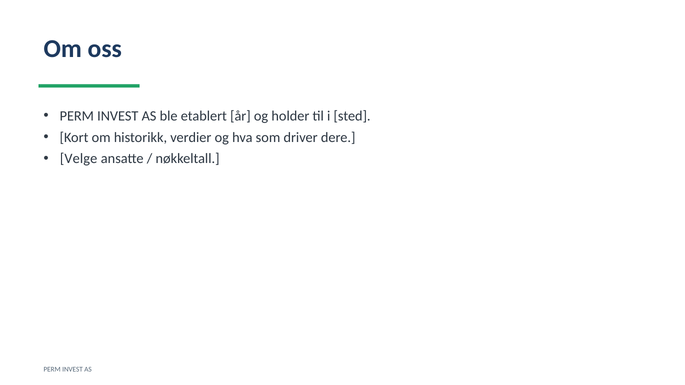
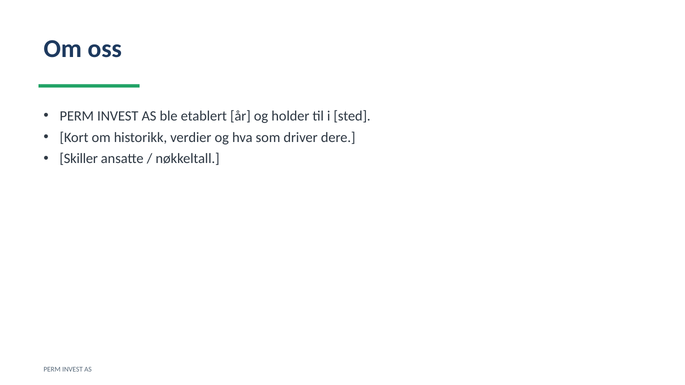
Velge: Velge -> Skiller
